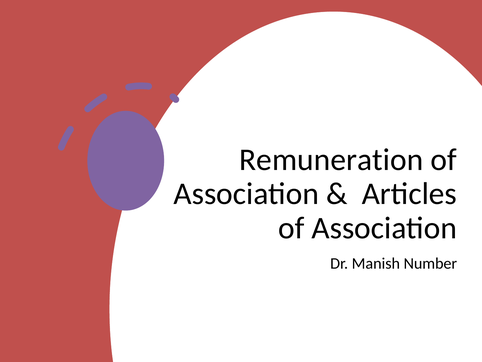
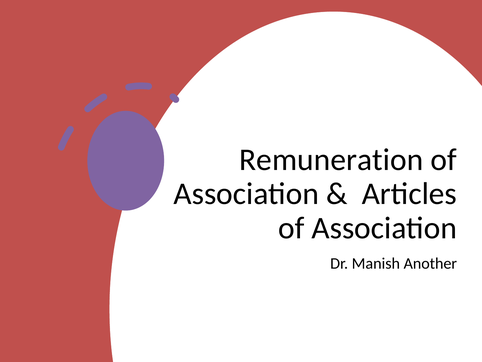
Number: Number -> Another
